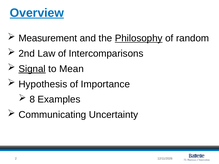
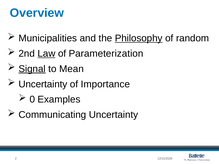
Overview underline: present -> none
Measurement: Measurement -> Municipalities
Law underline: none -> present
Intercomparisons: Intercomparisons -> Parameterization
Hypothesis at (43, 84): Hypothesis -> Uncertainty
8: 8 -> 0
